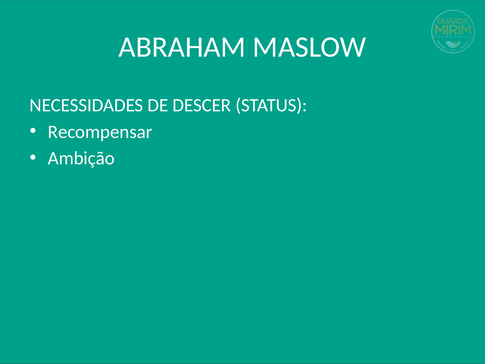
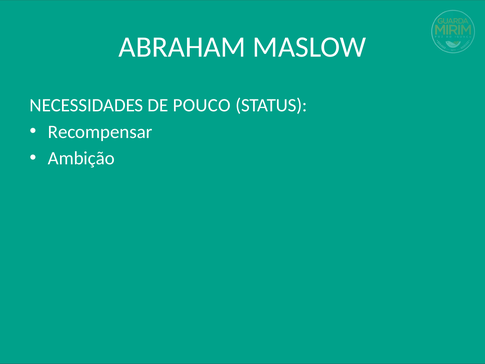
DESCER: DESCER -> POUCO
